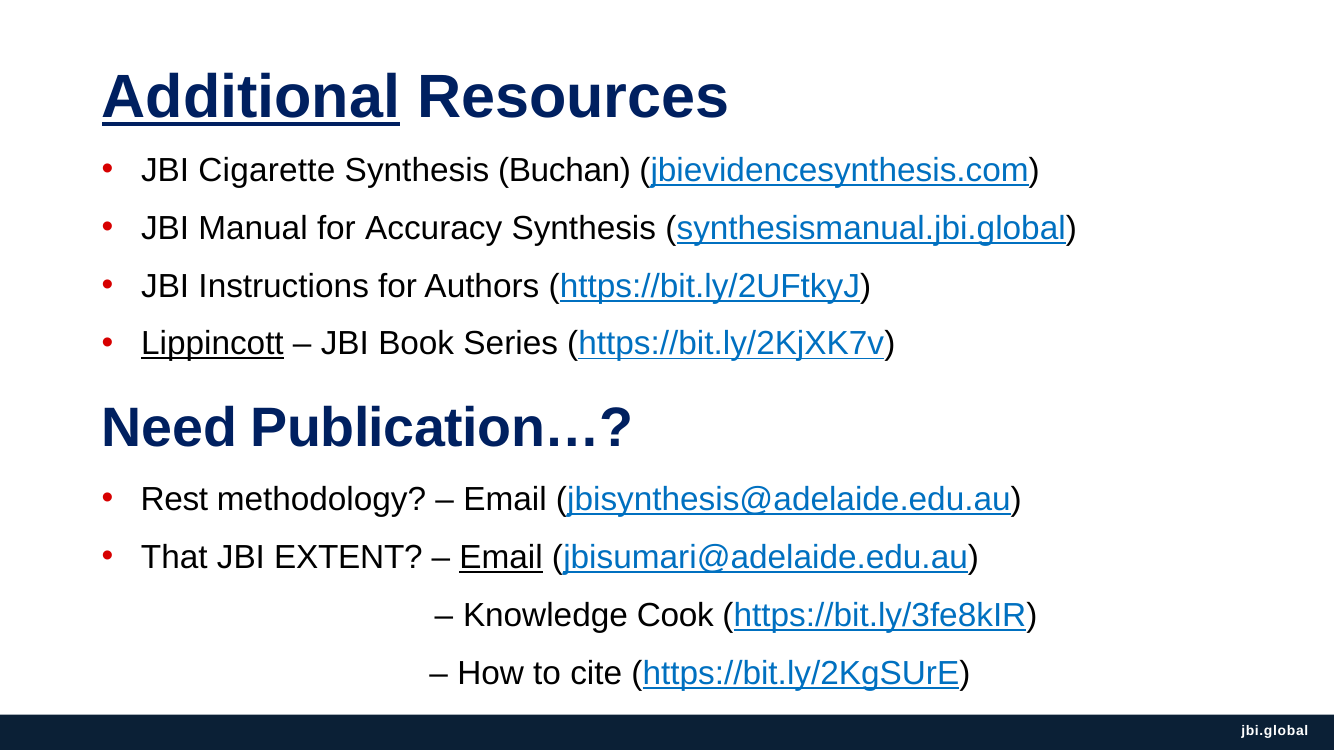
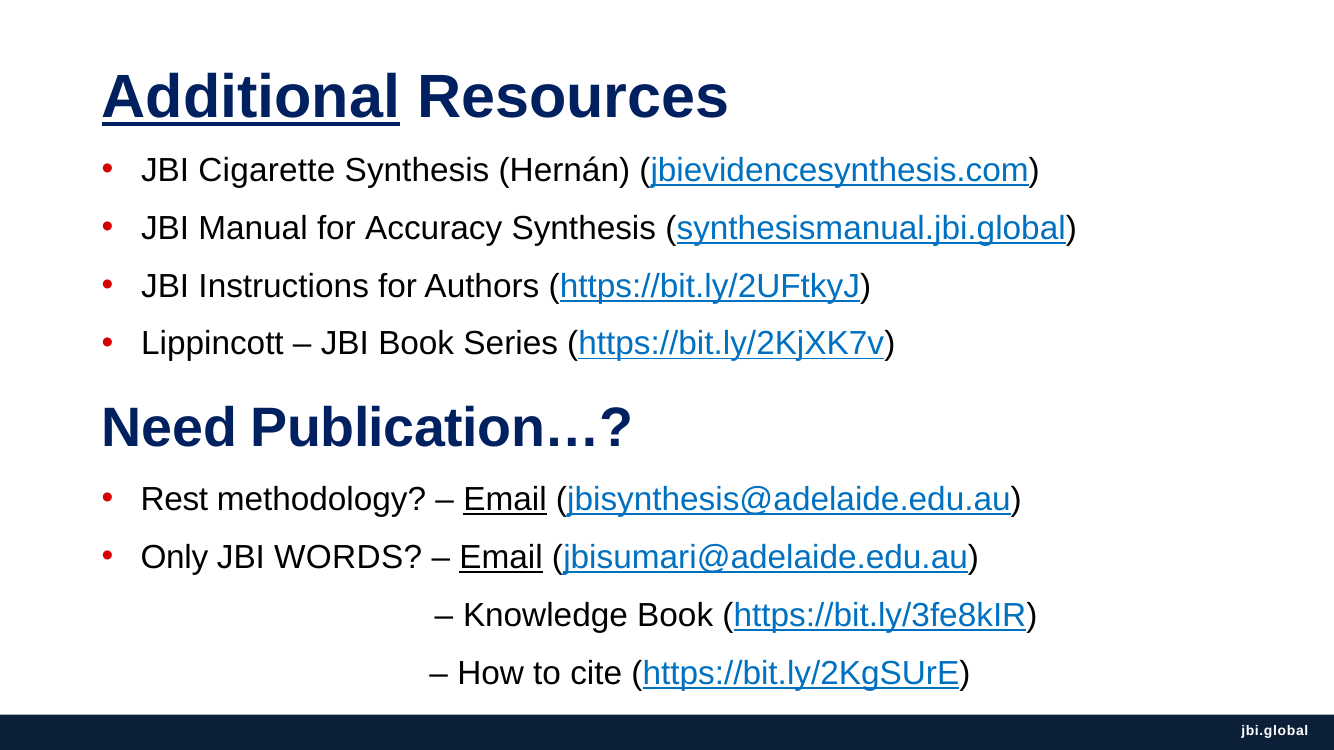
Buchan: Buchan -> Hernán
Lippincott underline: present -> none
Email at (505, 500) underline: none -> present
That: That -> Only
EXTENT: EXTENT -> WORDS
Knowledge Cook: Cook -> Book
